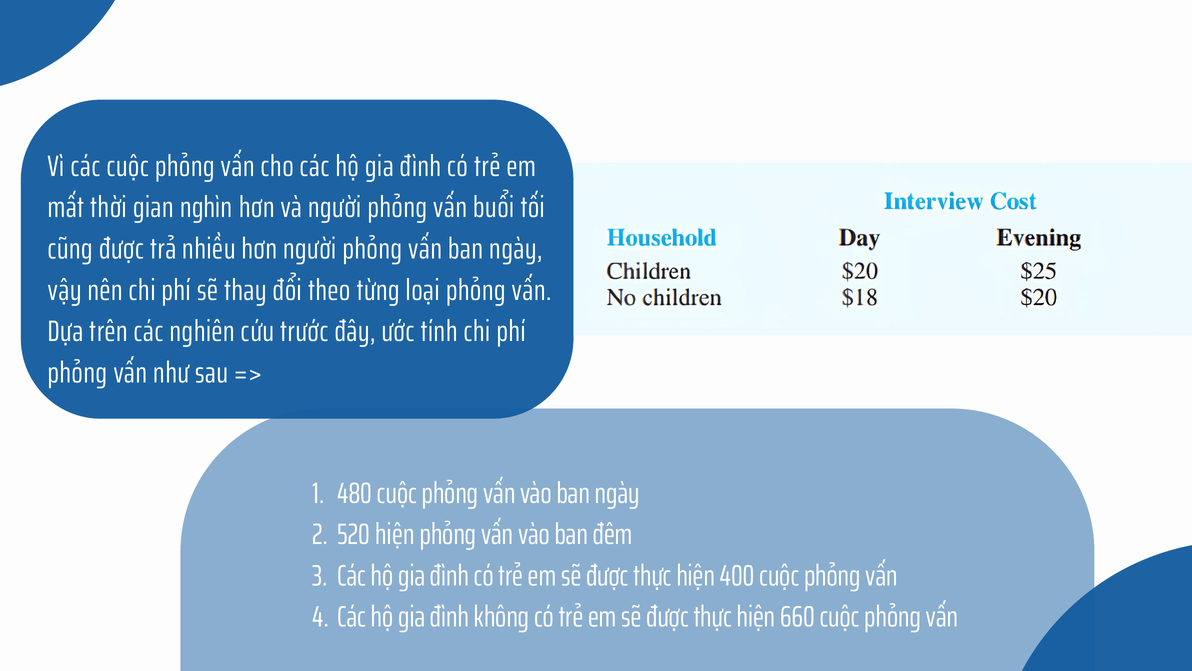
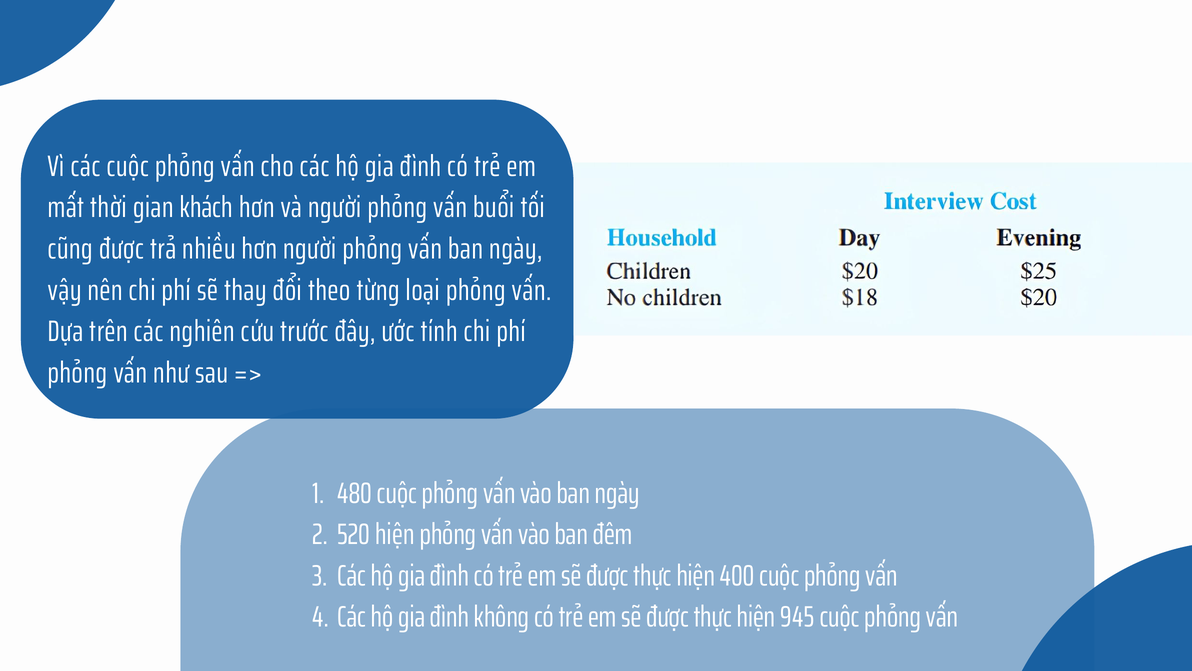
nghìn: nghìn -> khách
660: 660 -> 945
